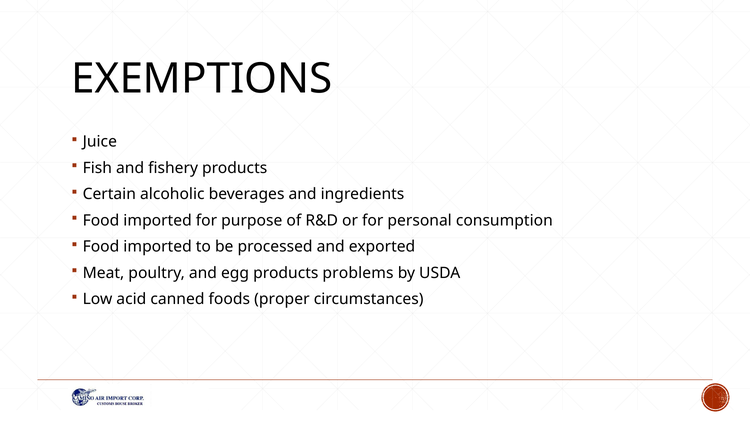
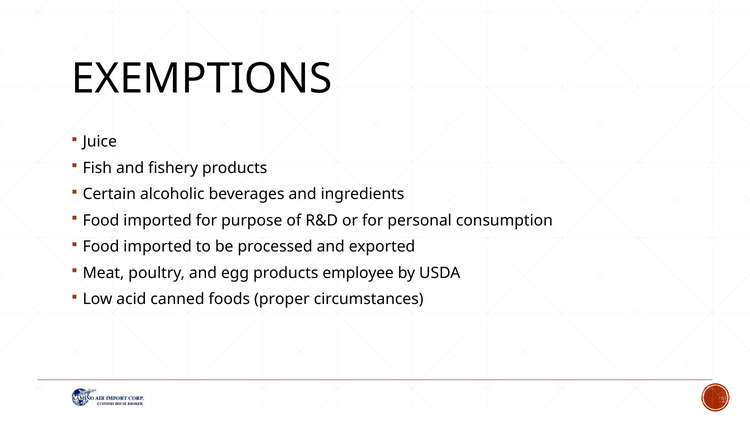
problems: problems -> employee
